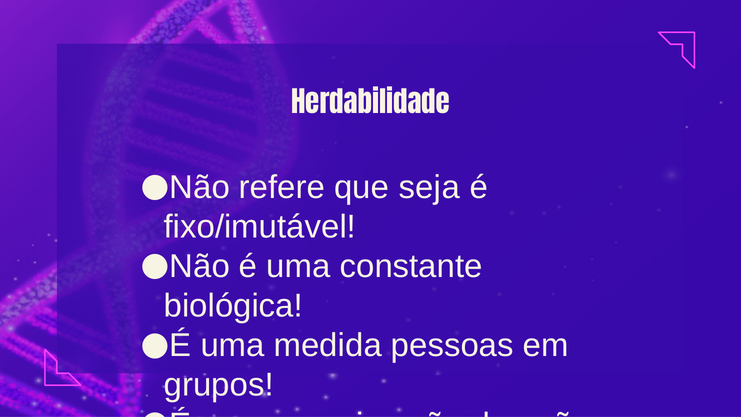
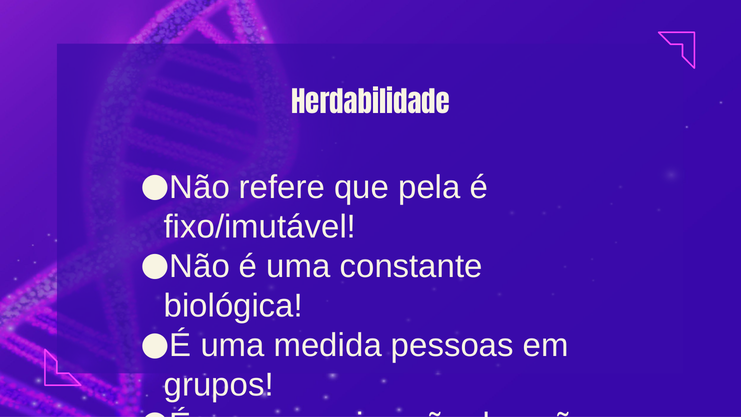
seja: seja -> pela
